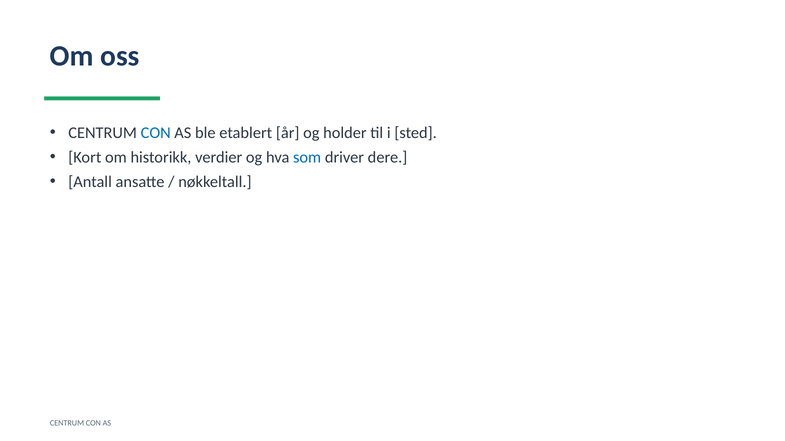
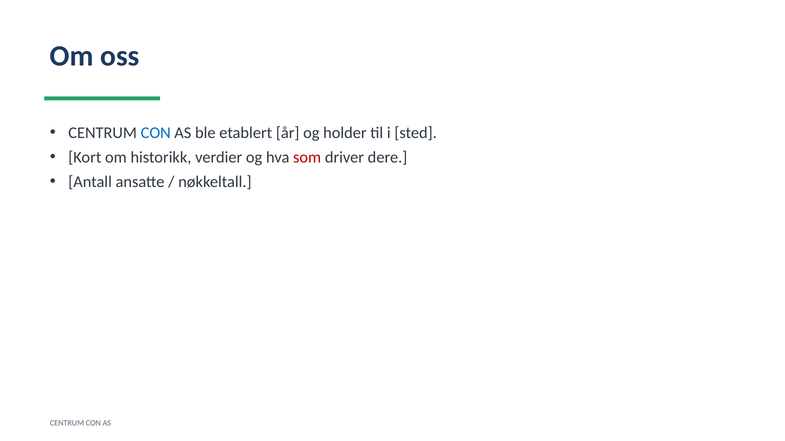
som colour: blue -> red
